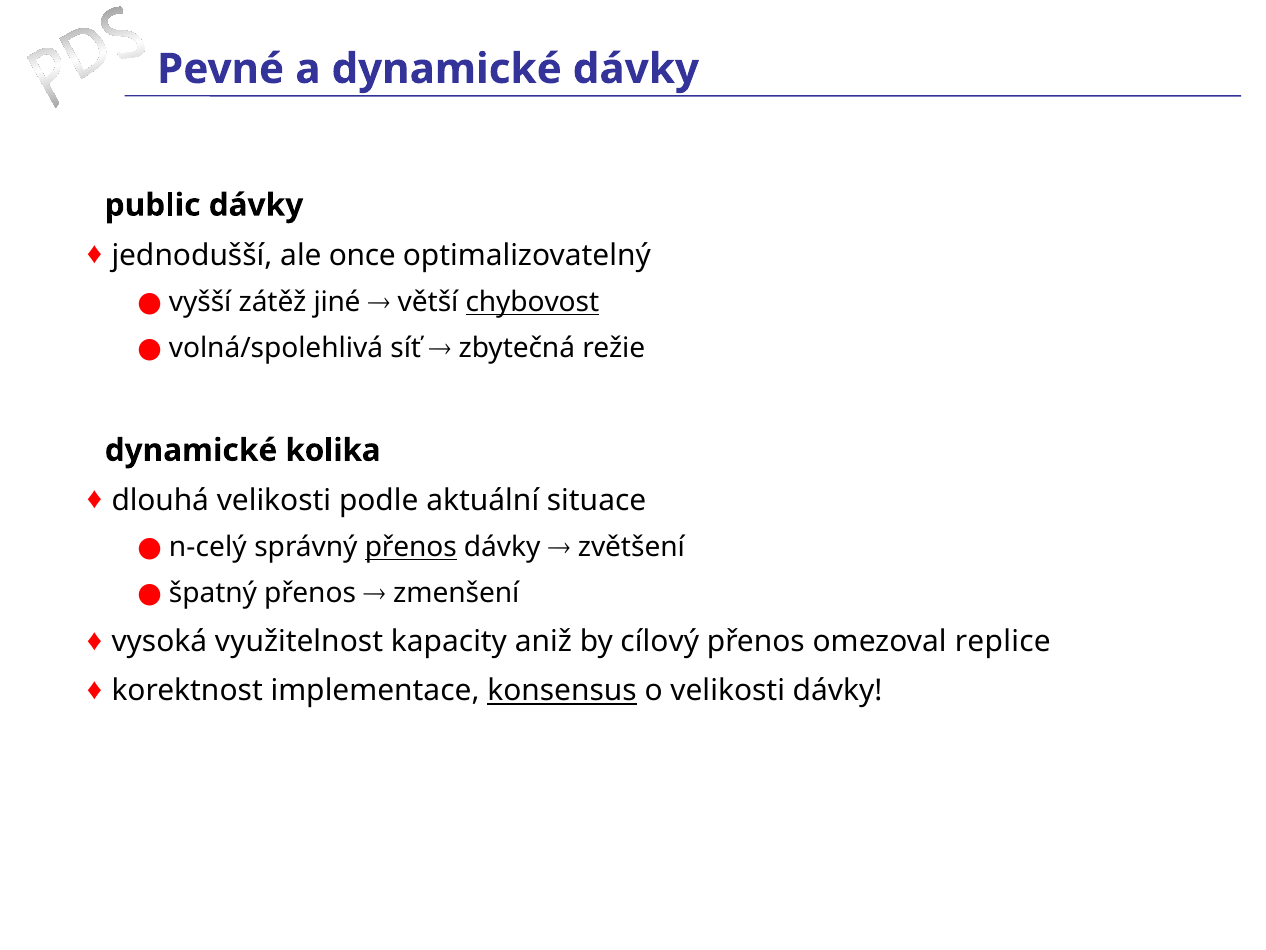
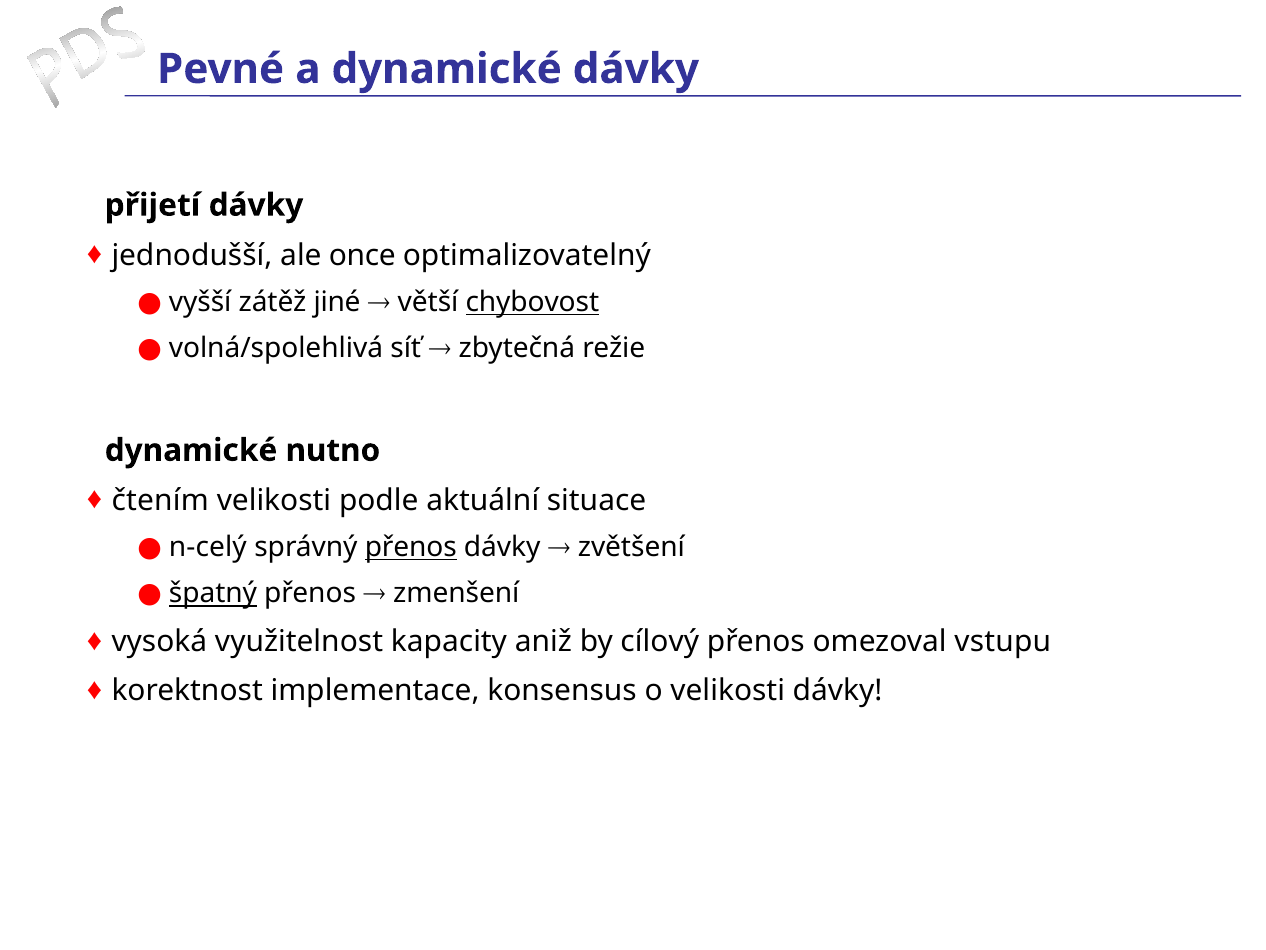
public: public -> přijetí
kolika: kolika -> nutno
dlouhá: dlouhá -> čtením
špatný underline: none -> present
replice: replice -> vstupu
konsensus underline: present -> none
